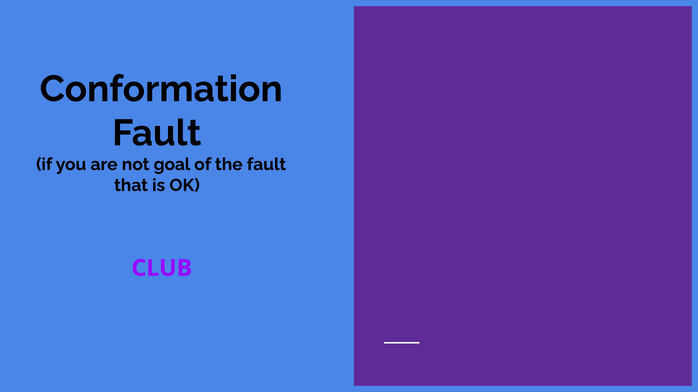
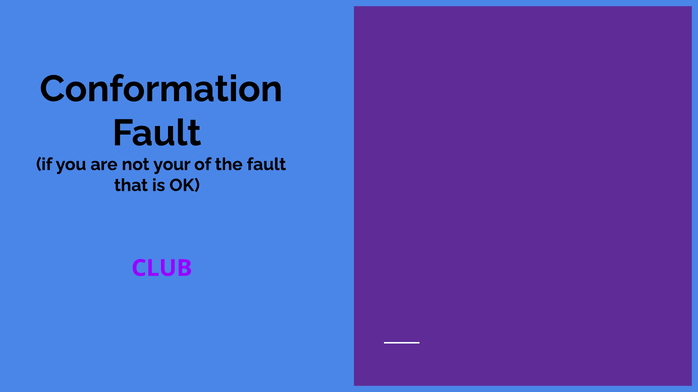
goal: goal -> your
